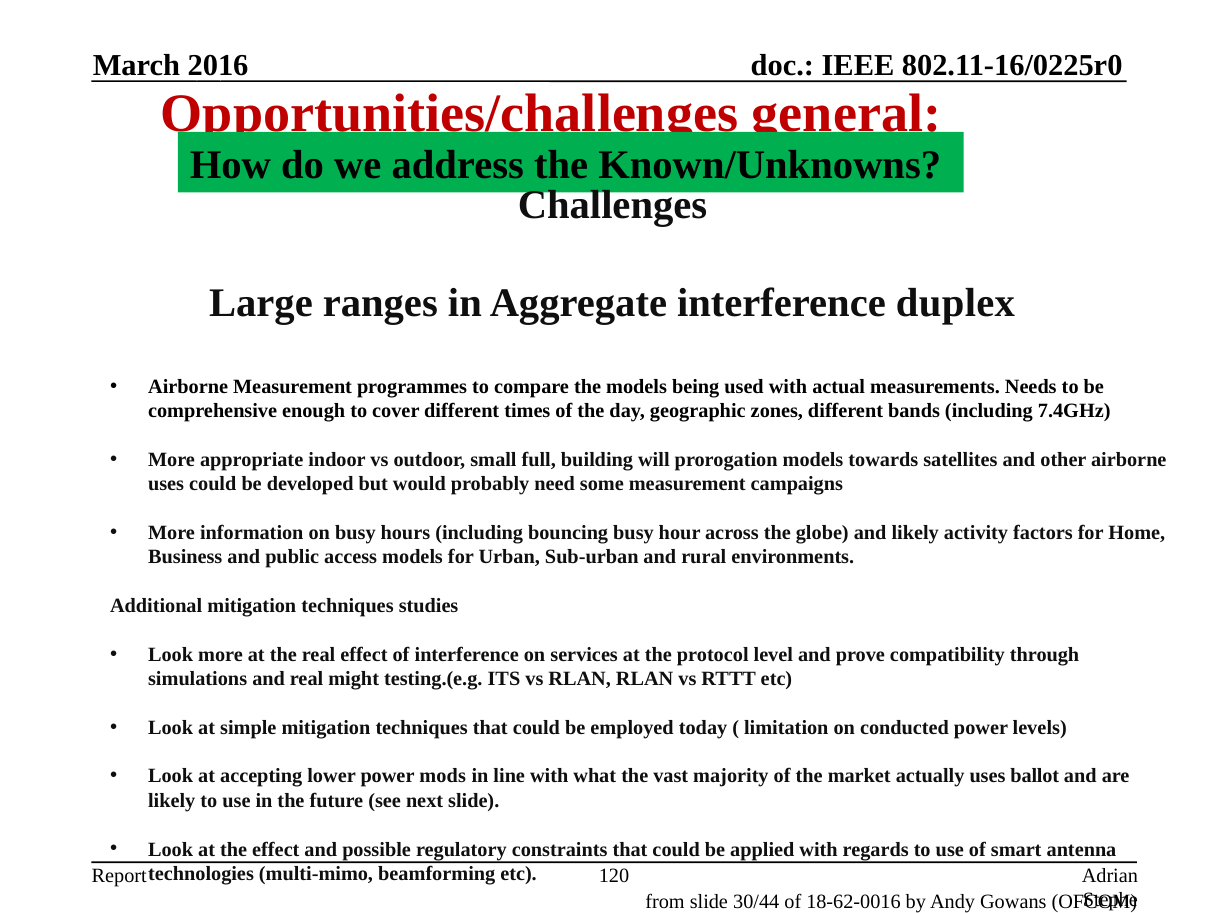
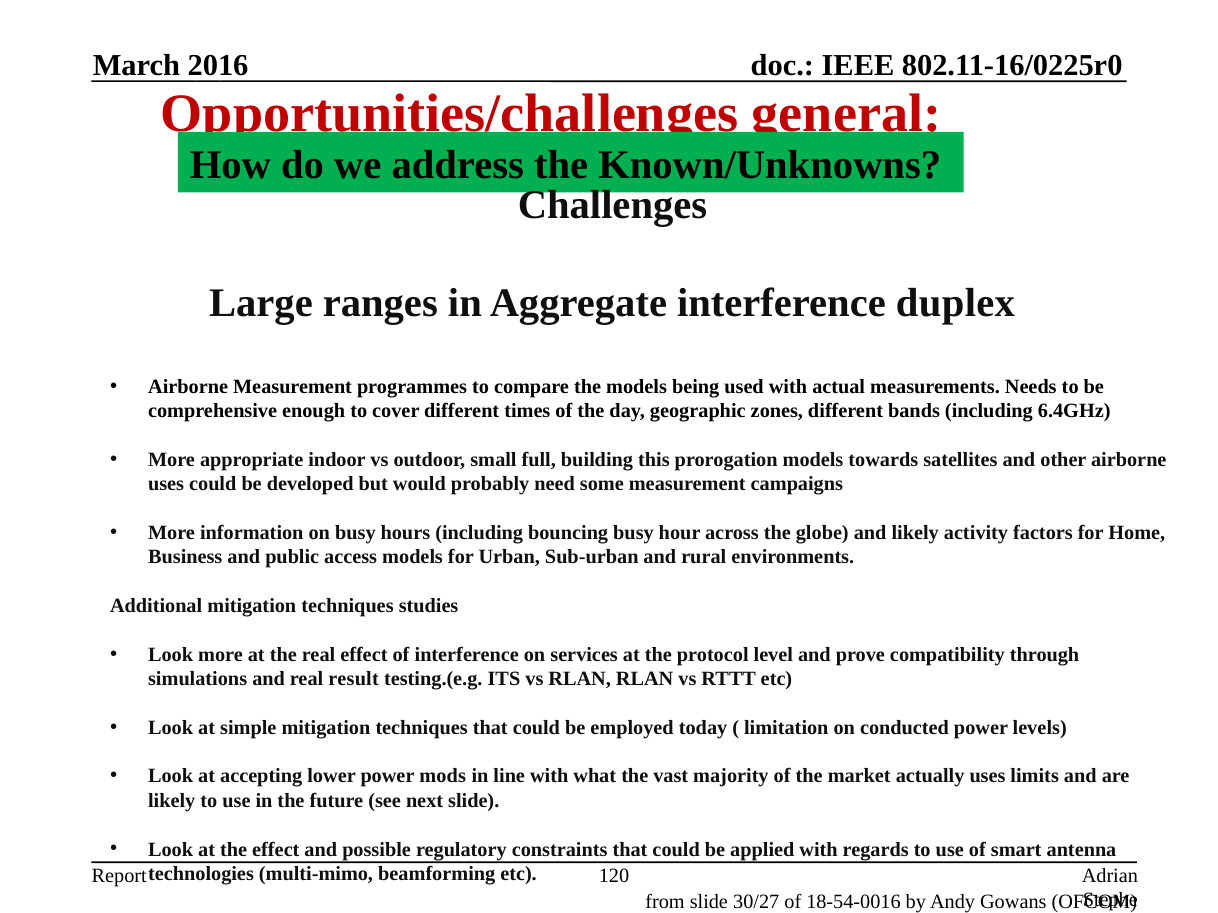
7.4GHz: 7.4GHz -> 6.4GHz
will: will -> this
might: might -> result
ballot: ballot -> limits
30/44: 30/44 -> 30/27
18-62-0016: 18-62-0016 -> 18-54-0016
